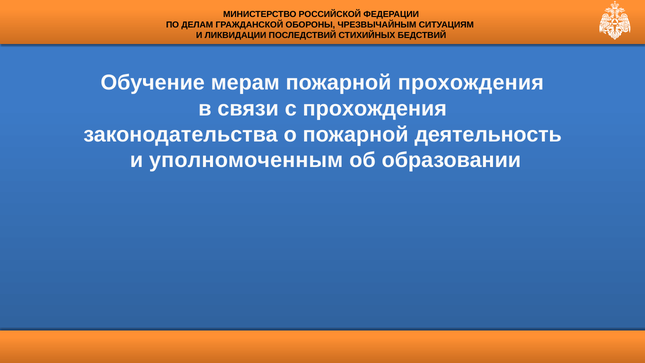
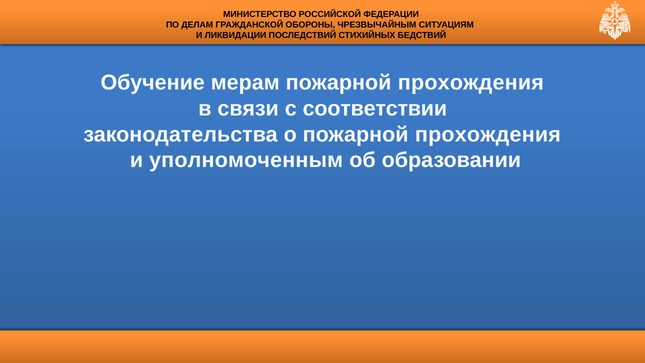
с прохождения: прохождения -> соответствии
о пожарной деятельность: деятельность -> прохождения
